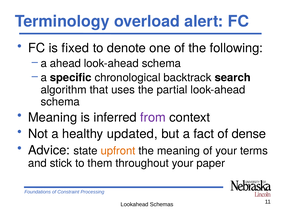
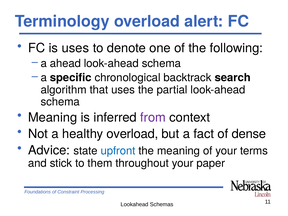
is fixed: fixed -> uses
healthy updated: updated -> overload
upfront colour: orange -> blue
